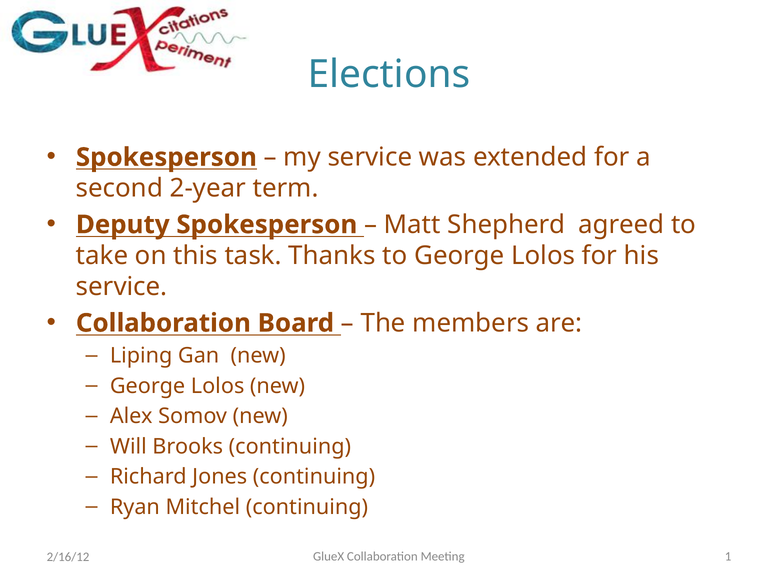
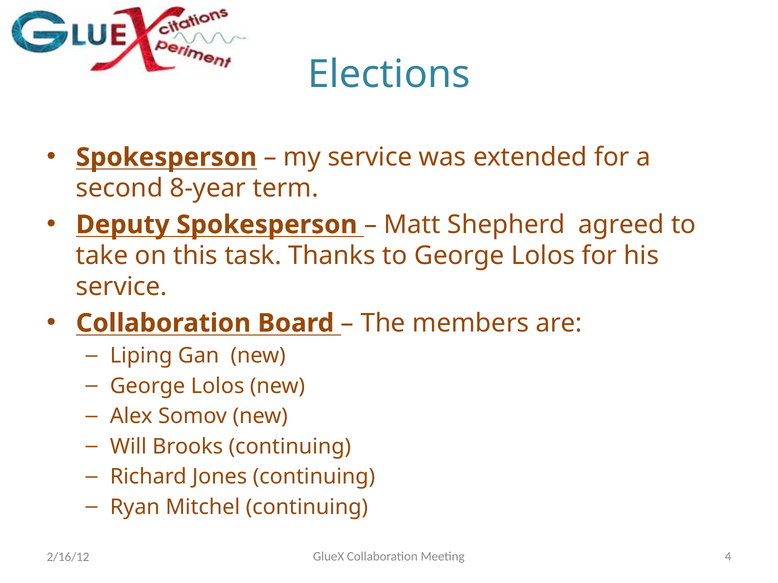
2-year: 2-year -> 8-year
1: 1 -> 4
